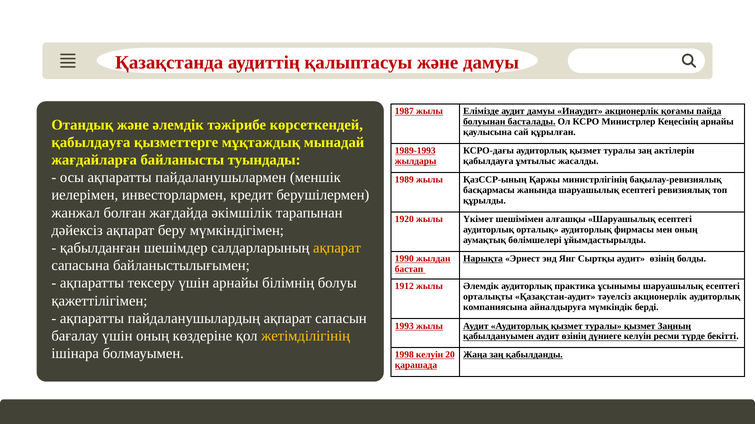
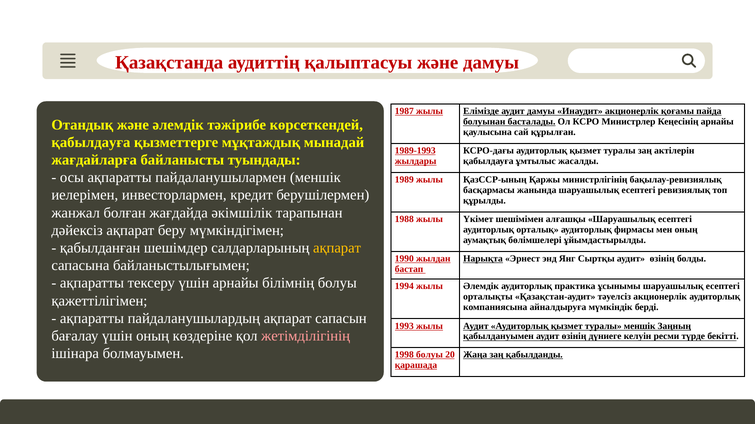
1920: 1920 -> 1988
1912: 1912 -> 1994
туралы қызмет: қызмет -> меншік
жетімділігінің colour: yellow -> pink
1998 келуін: келуін -> болуы
